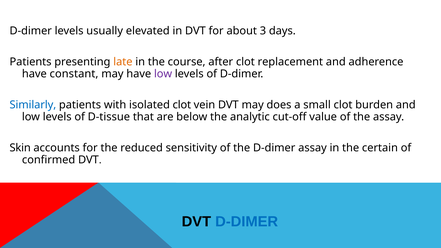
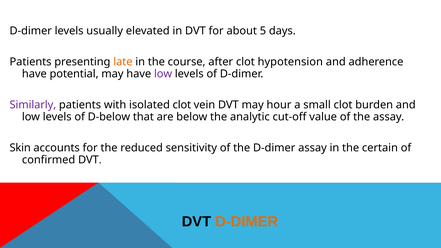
3: 3 -> 5
replacement: replacement -> hypotension
constant: constant -> potential
Similarly colour: blue -> purple
does: does -> hour
D-tissue: D-tissue -> D-below
D-DIMER at (247, 222) colour: blue -> orange
